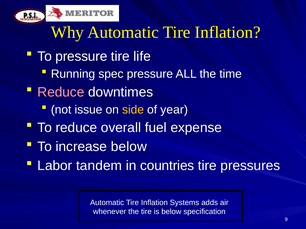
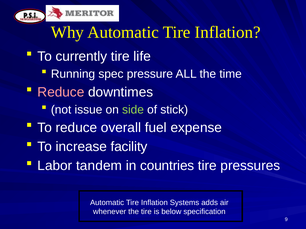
To pressure: pressure -> currently
side colour: yellow -> light green
year: year -> stick
increase below: below -> facility
